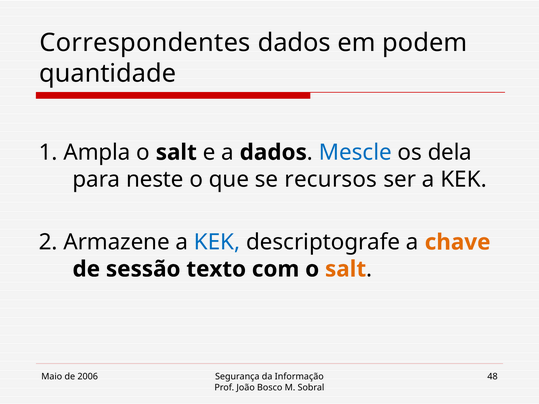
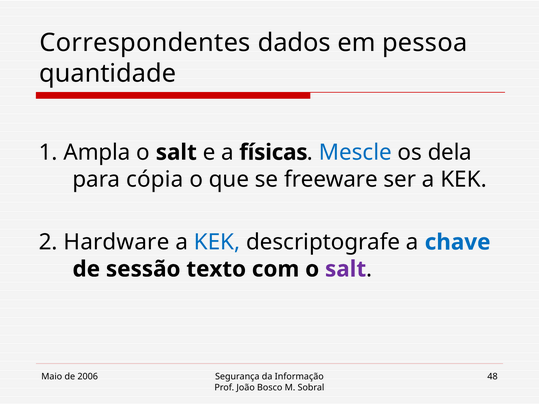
podem: podem -> pessoa
a dados: dados -> físicas
neste: neste -> cópia
recursos: recursos -> freeware
Armazene: Armazene -> Hardware
chave colour: orange -> blue
salt at (346, 269) colour: orange -> purple
